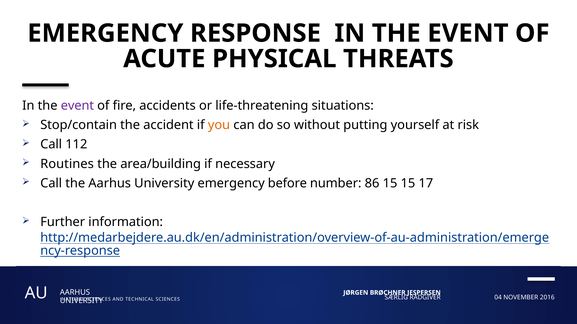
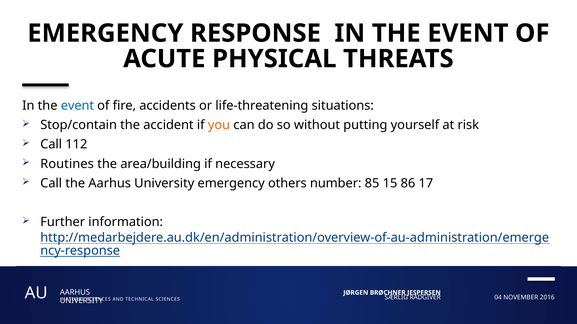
event at (77, 106) colour: purple -> blue
before: before -> others
86: 86 -> 85
15 15: 15 -> 86
